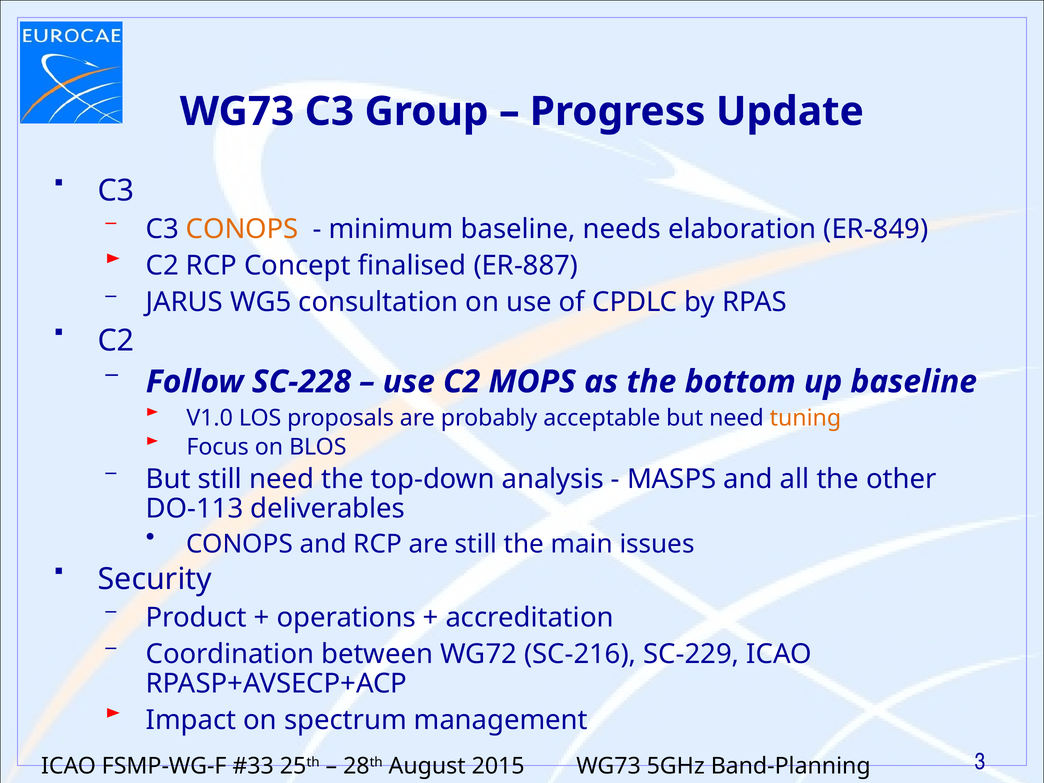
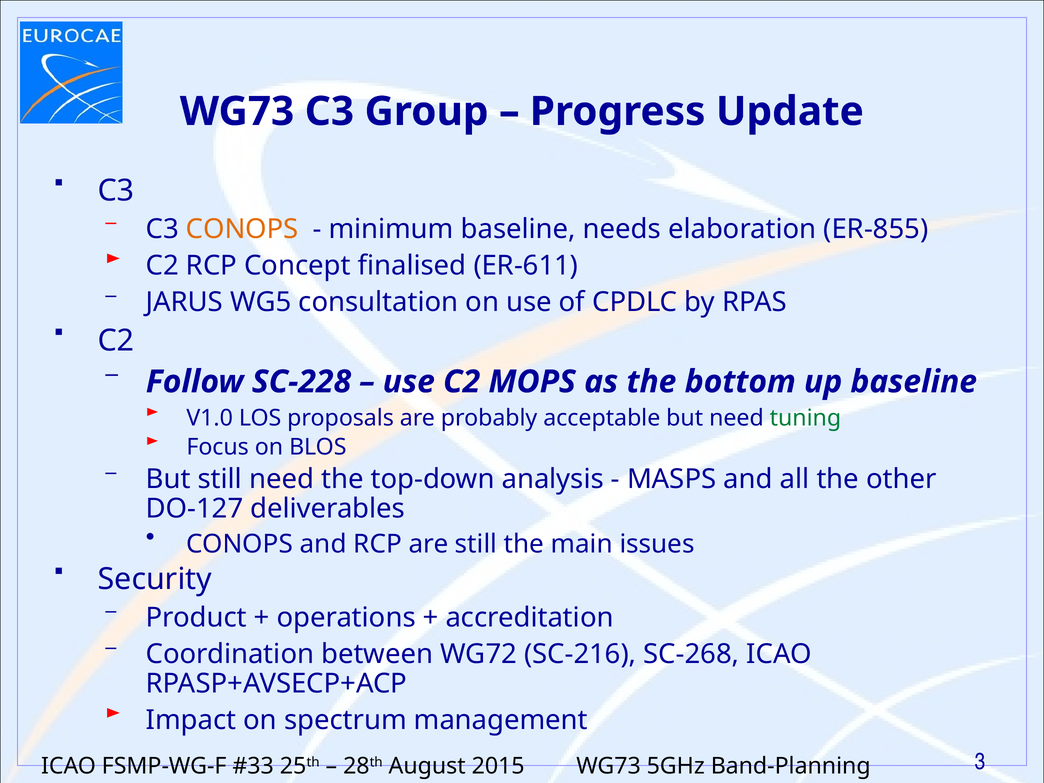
ER-849: ER-849 -> ER-855
ER-887: ER-887 -> ER-611
tuning colour: orange -> green
DO-113: DO-113 -> DO-127
SC-229: SC-229 -> SC-268
